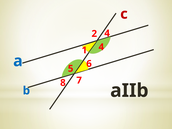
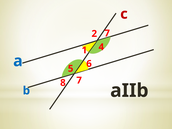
2 4: 4 -> 7
